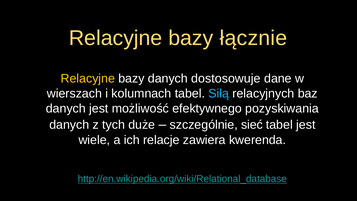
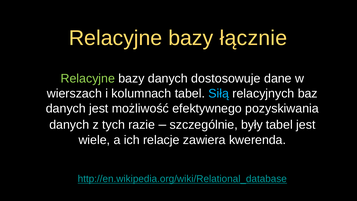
Relacyjne at (88, 79) colour: yellow -> light green
duże: duże -> razie
sieć: sieć -> były
